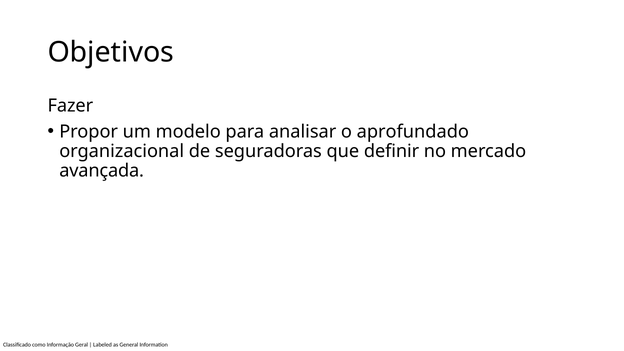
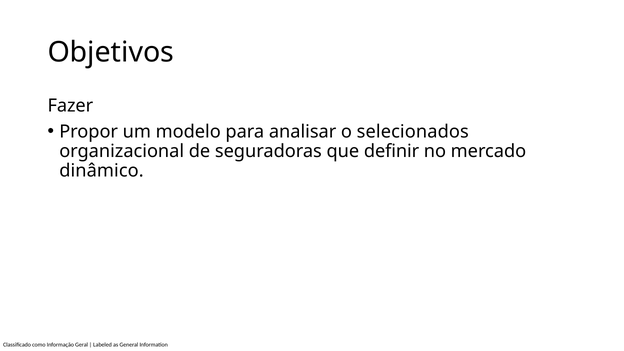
aprofundado: aprofundado -> selecionados
avançada: avançada -> dinâmico
